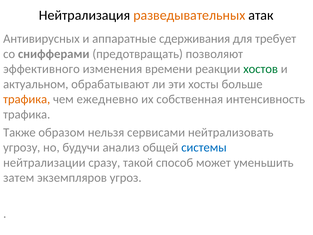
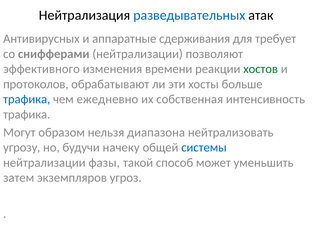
разведывательных colour: orange -> blue
снифферами предотвращать: предотвращать -> нейтрализации
актуальном: актуальном -> протоколов
трафика at (27, 99) colour: orange -> blue
Также: Также -> Могут
сервисами: сервисами -> диапазона
анализ: анализ -> начеку
сразу: сразу -> фазы
